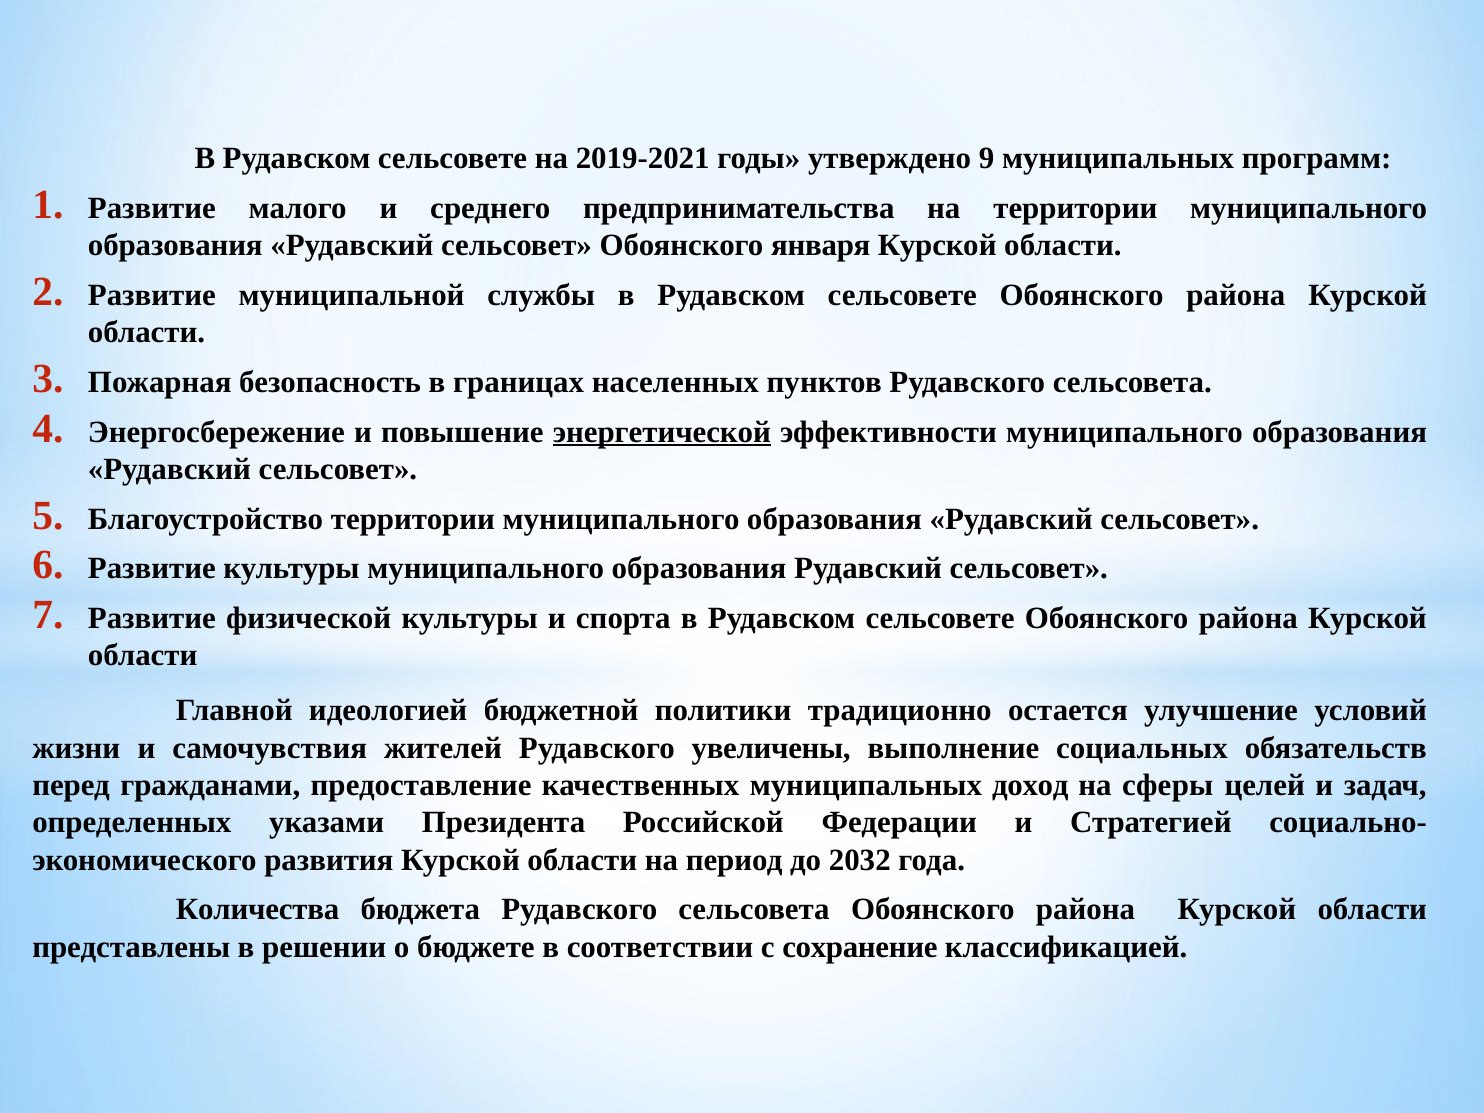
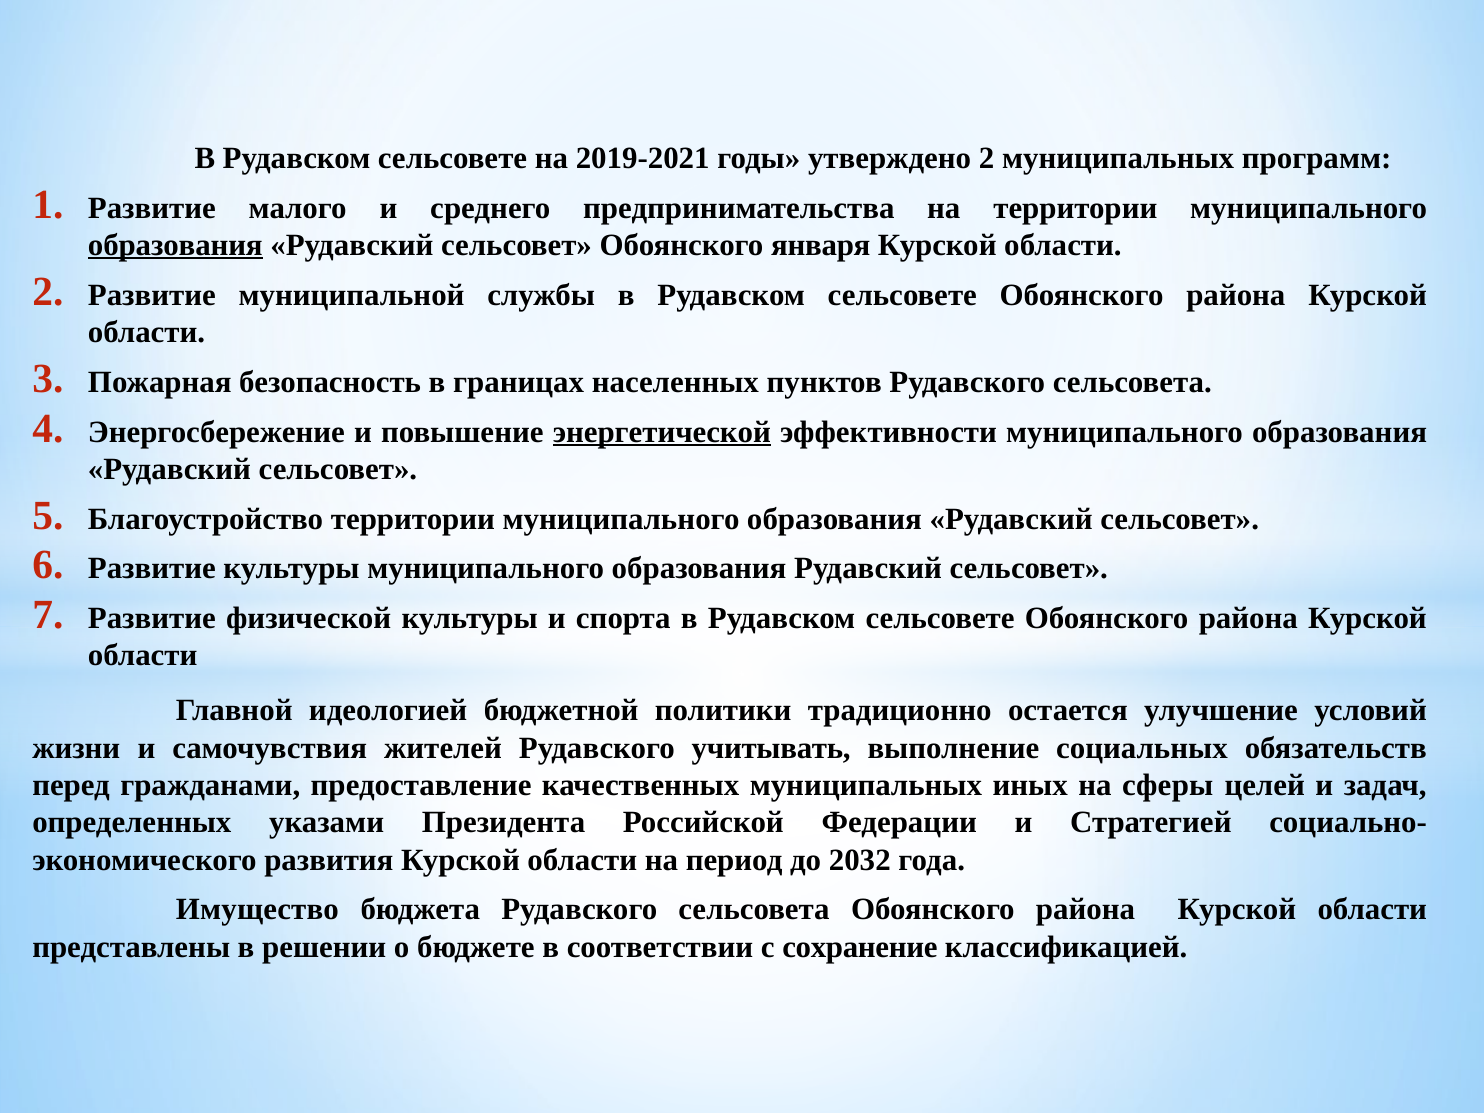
утверждено 9: 9 -> 2
образования at (175, 245) underline: none -> present
увеличены: увеличены -> учитывать
доход: доход -> иных
Количества: Количества -> Имущество
